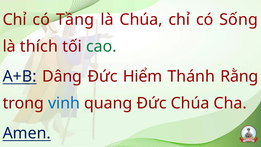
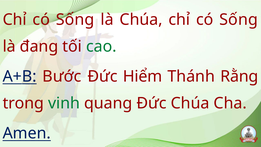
Tầng at (75, 20): Tầng -> Sống
thích: thích -> đang
Dâng: Dâng -> Bước
vinh colour: blue -> green
